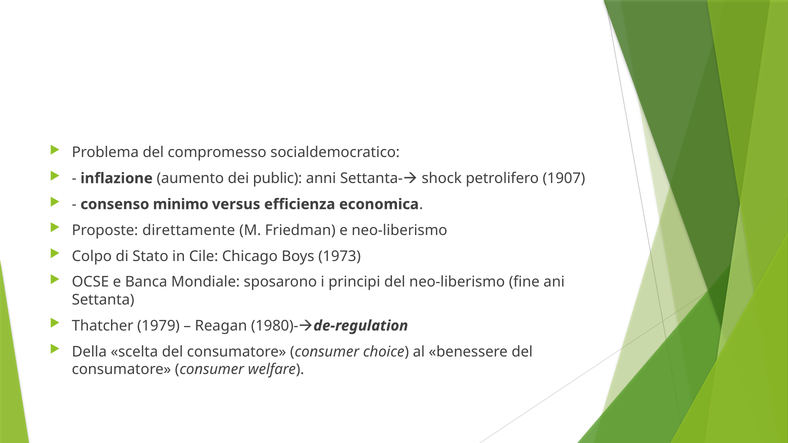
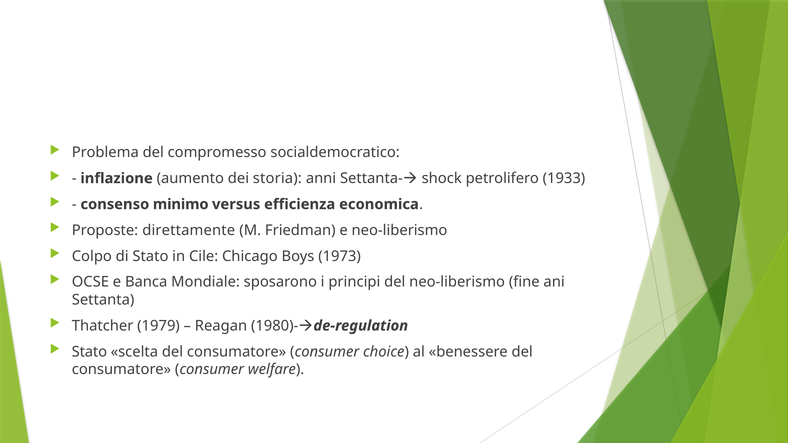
public: public -> storia
1907: 1907 -> 1933
Della at (89, 352): Della -> Stato
